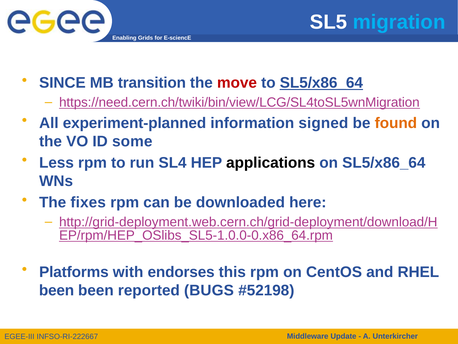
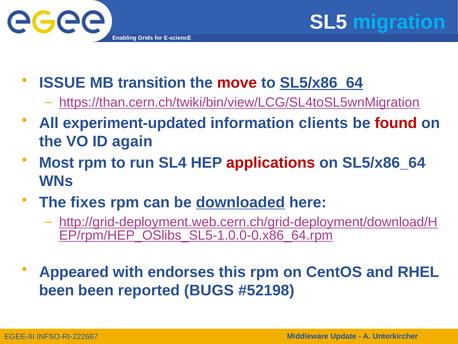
SINCE: SINCE -> ISSUE
https://need.cern.ch/twiki/bin/view/LCG/SL4toSL5wnMigration: https://need.cern.ch/twiki/bin/view/LCG/SL4toSL5wnMigration -> https://than.cern.ch/twiki/bin/view/LCG/SL4toSL5wnMigration
experiment-planned: experiment-planned -> experiment-updated
signed: signed -> clients
found colour: orange -> red
some: some -> again
Less: Less -> Most
applications colour: black -> red
downloaded underline: none -> present
Platforms: Platforms -> Appeared
